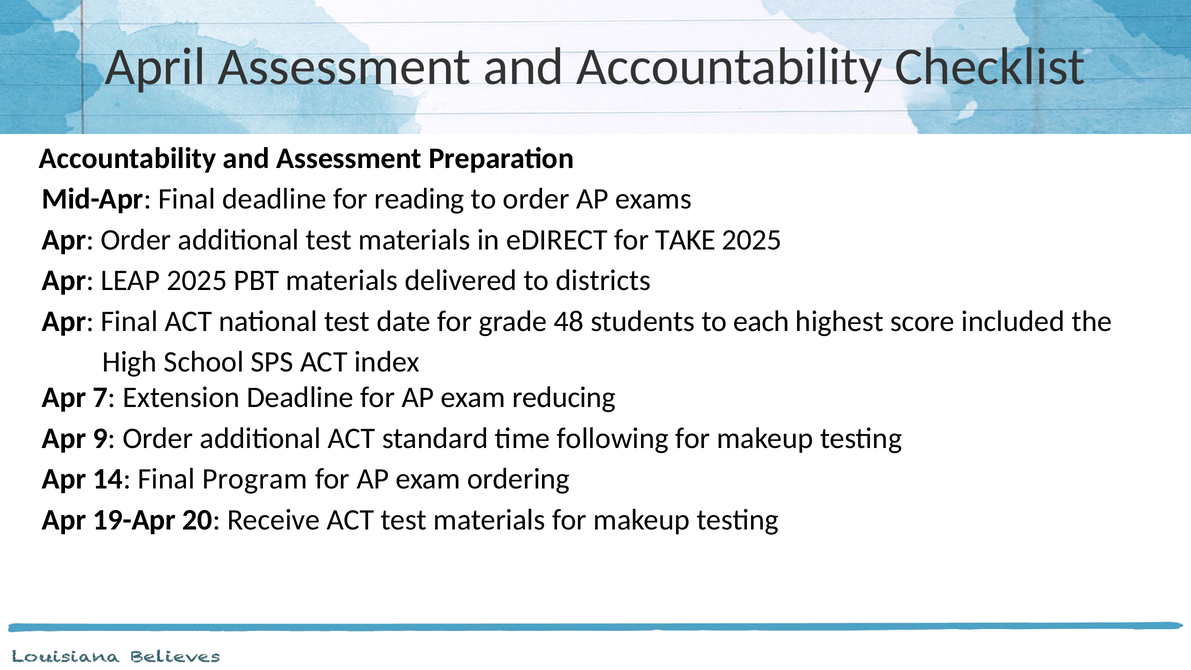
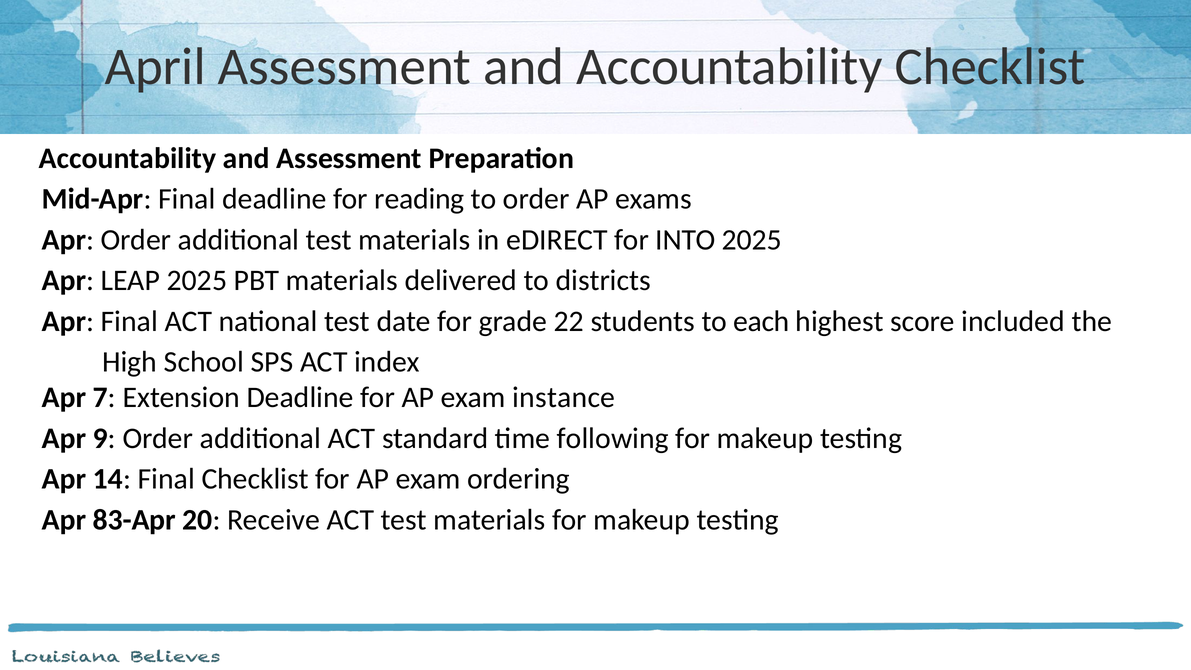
TAKE: TAKE -> INTO
48: 48 -> 22
reducing: reducing -> instance
Final Program: Program -> Checklist
19-Apr: 19-Apr -> 83-Apr
